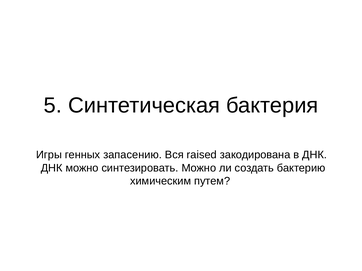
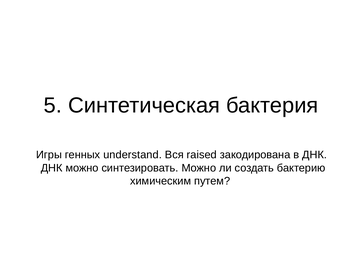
запасению: запасению -> understand
